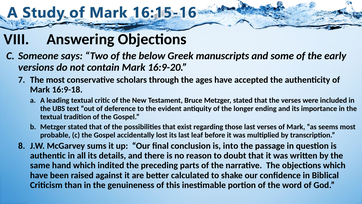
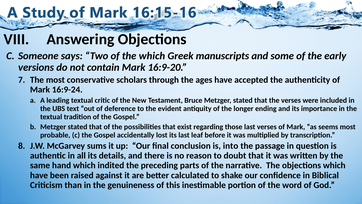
the below: below -> which
16:9-18: 16:9-18 -> 16:9-24
